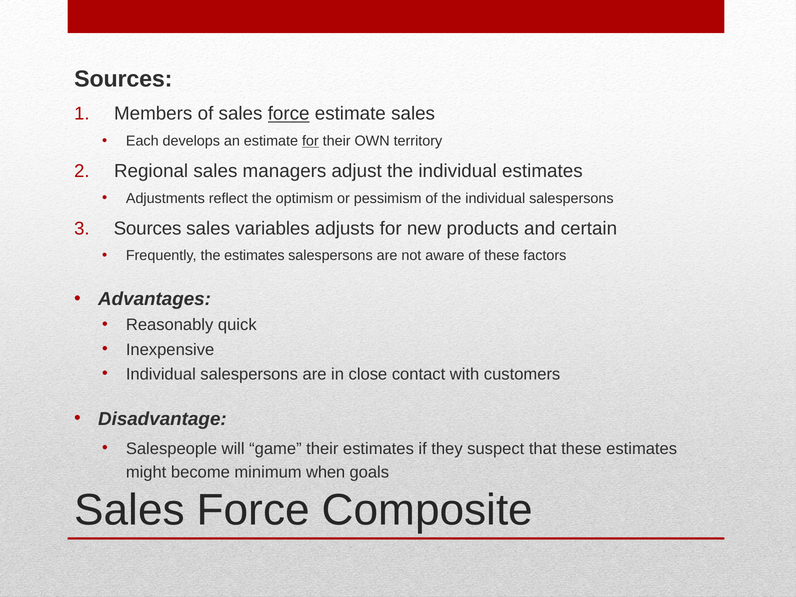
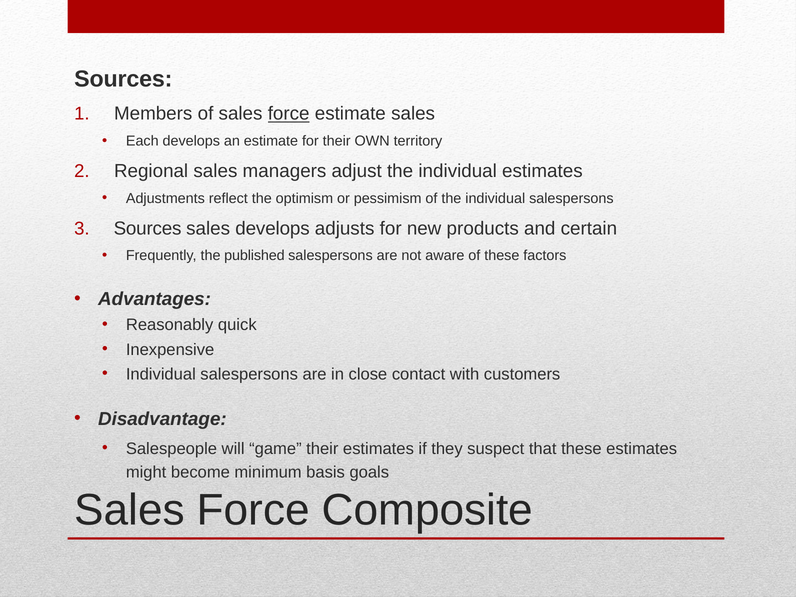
for at (310, 141) underline: present -> none
sales variables: variables -> develops
the estimates: estimates -> published
when: when -> basis
